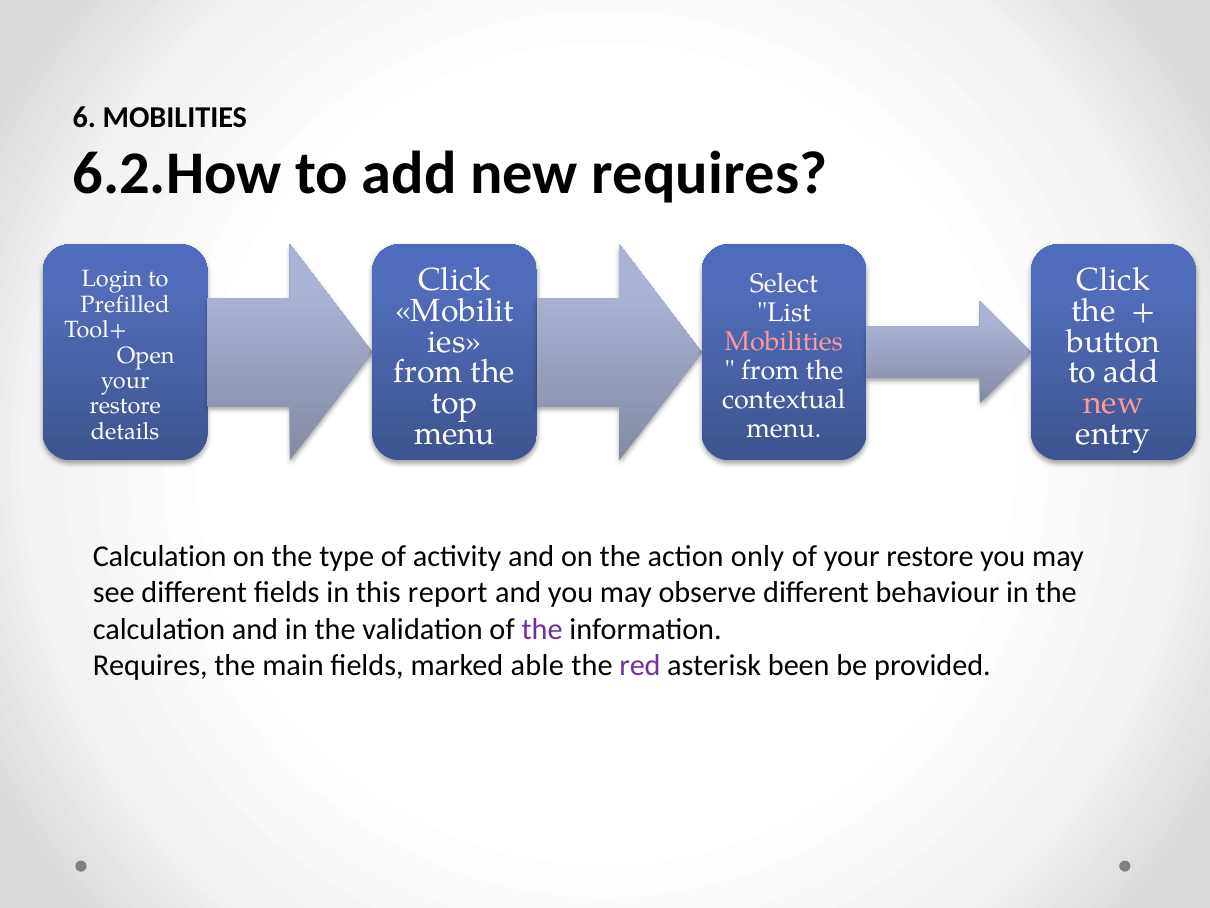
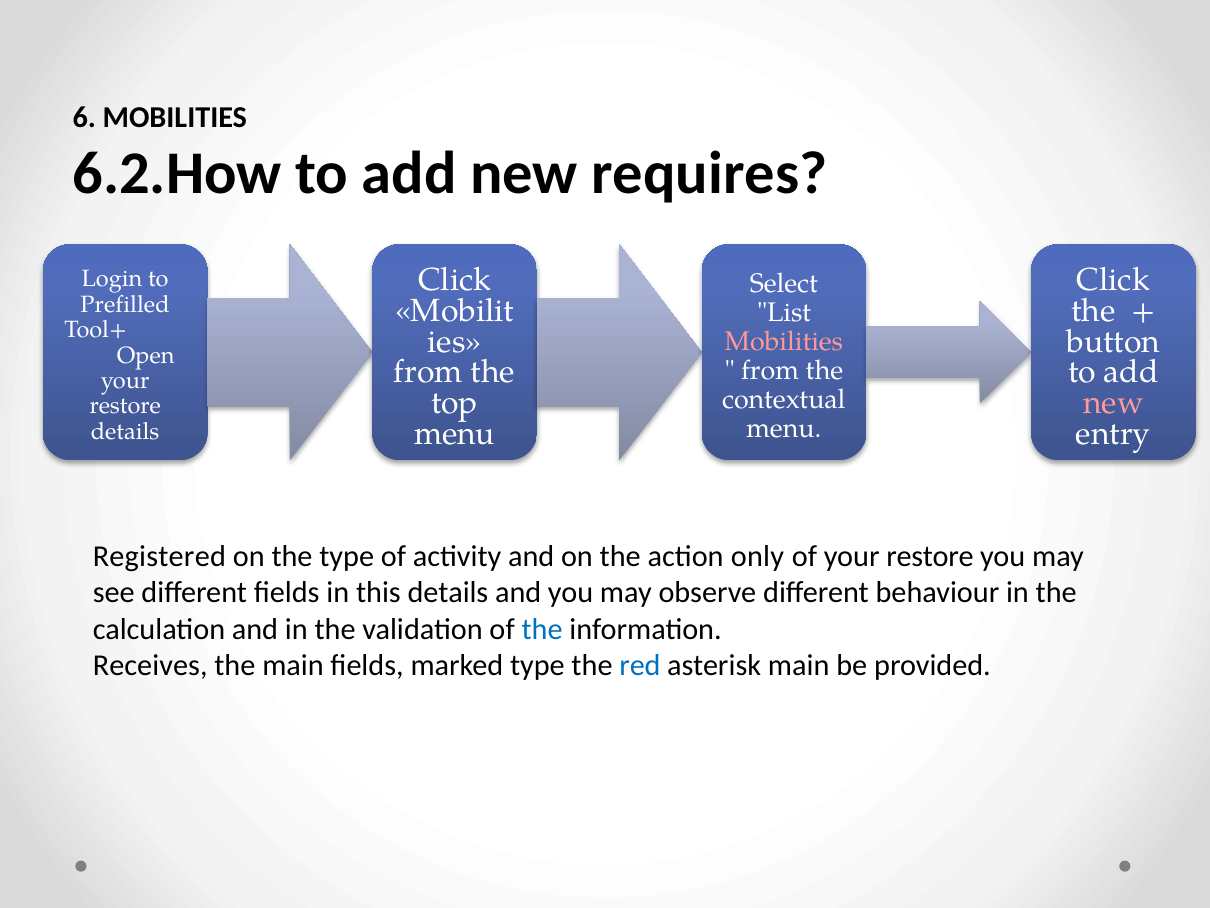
Calculation at (160, 556): Calculation -> Registered
this report: report -> details
the at (542, 629) colour: purple -> blue
Requires at (150, 665): Requires -> Receives
marked able: able -> type
red colour: purple -> blue
asterisk been: been -> main
